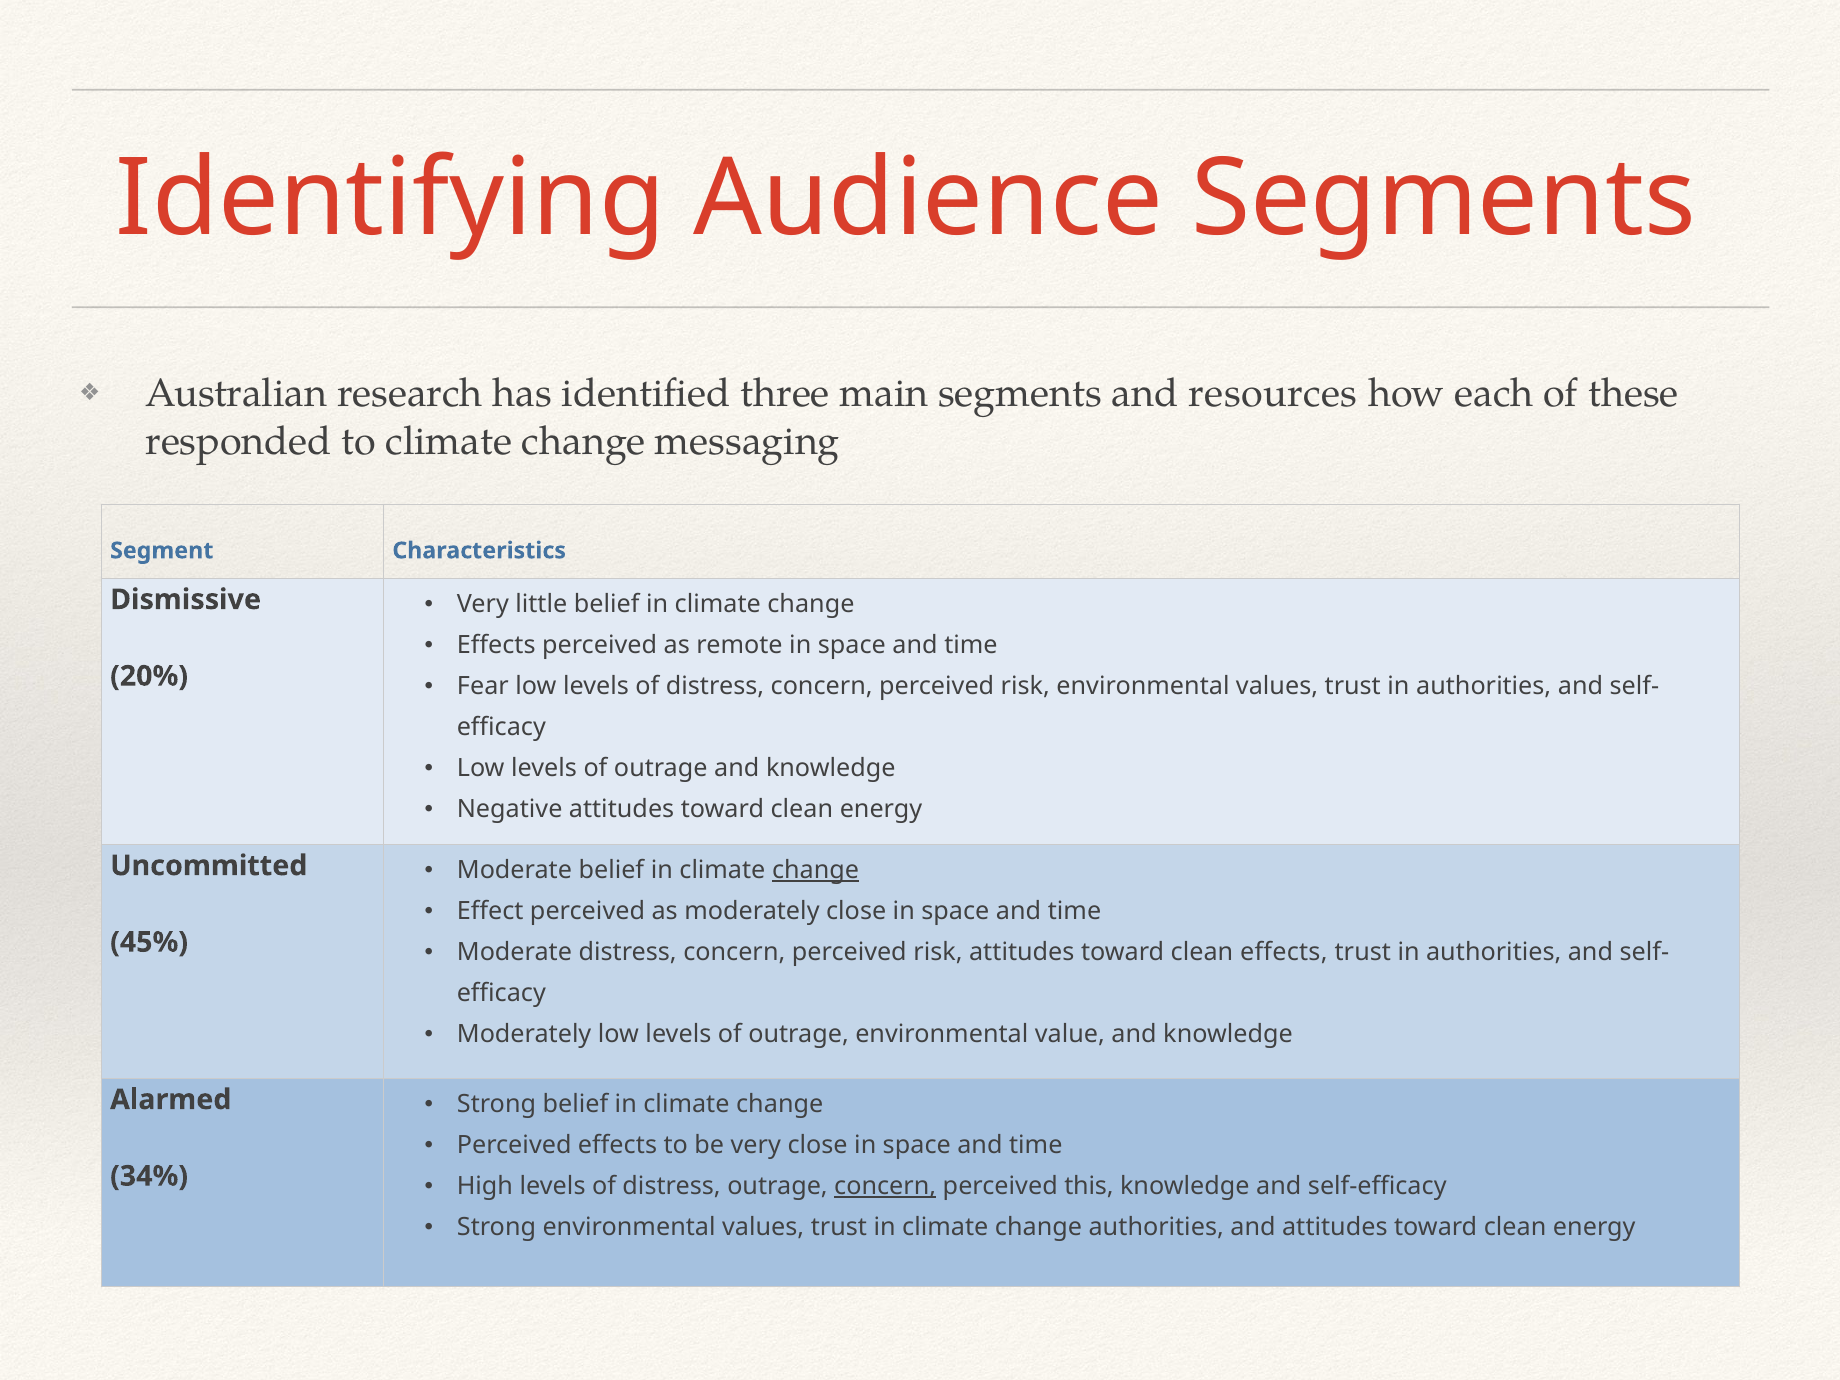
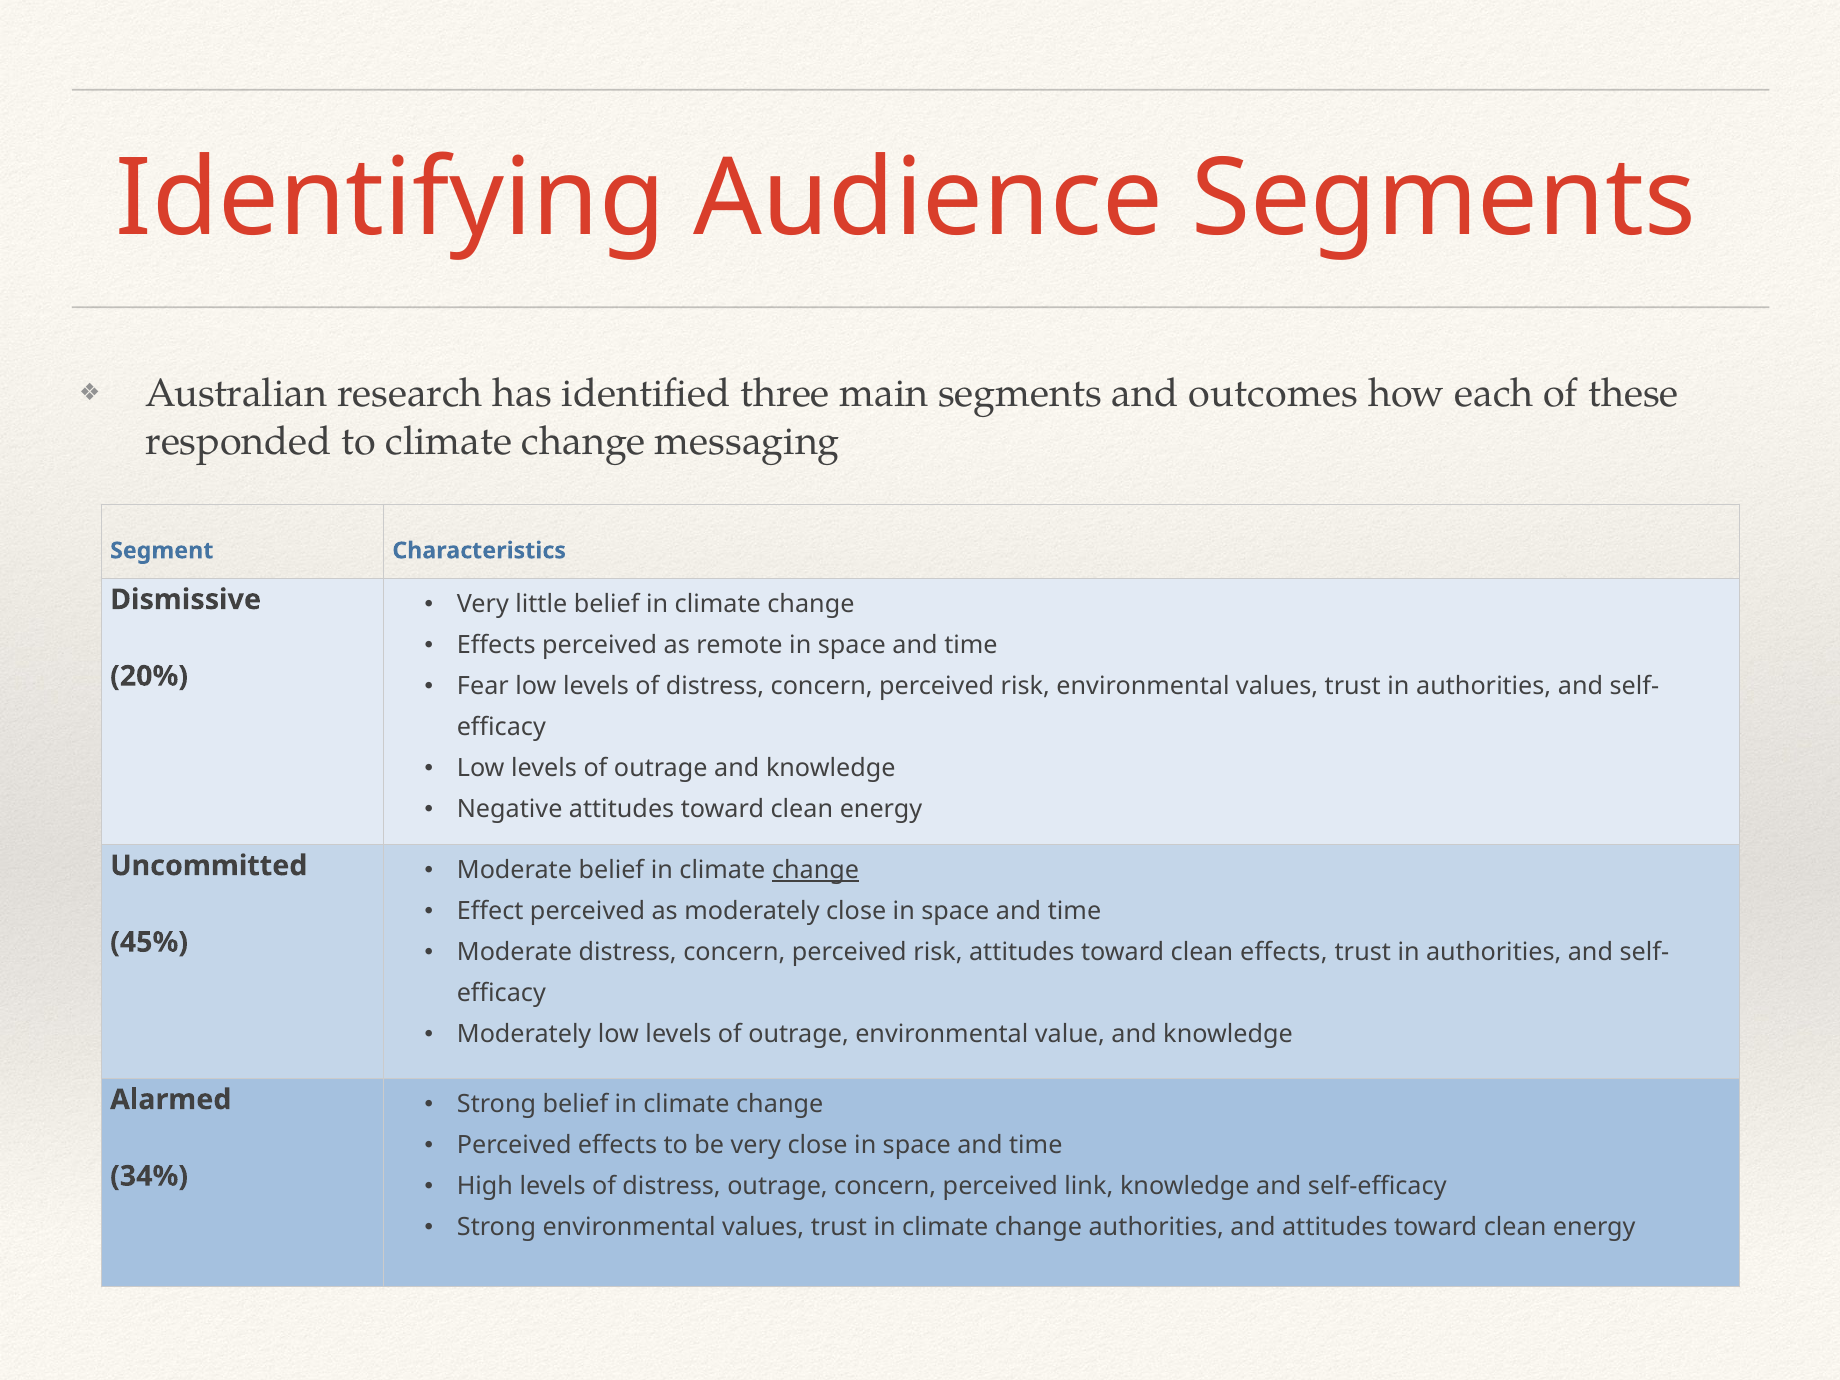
resources: resources -> outcomes
concern at (885, 1186) underline: present -> none
this: this -> link
